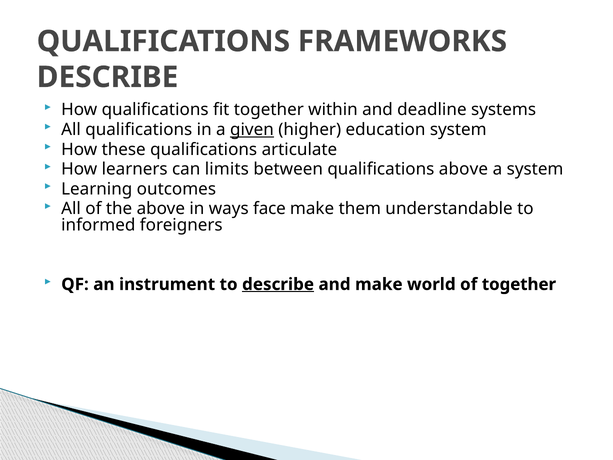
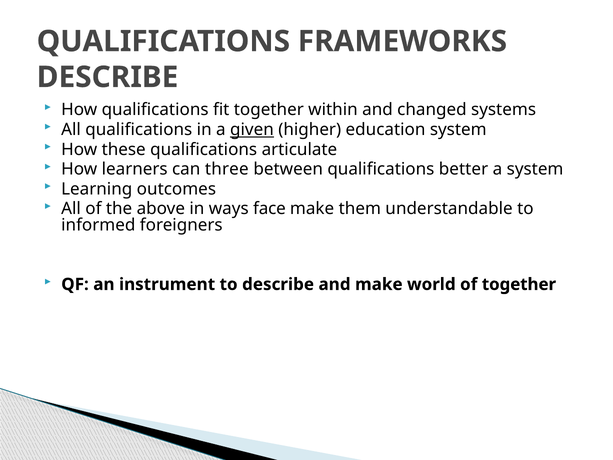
deadline: deadline -> changed
limits: limits -> three
qualifications above: above -> better
describe at (278, 284) underline: present -> none
